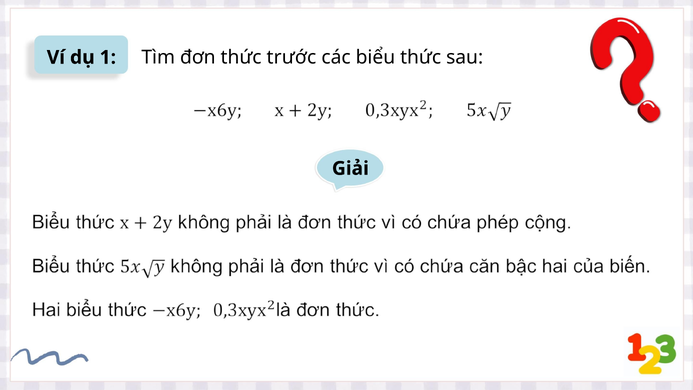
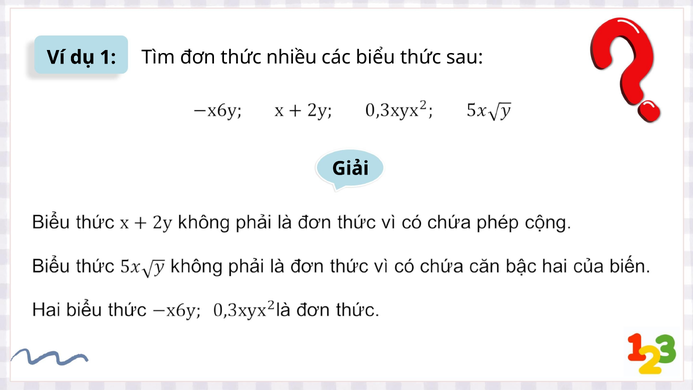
trước: trước -> nhiều
